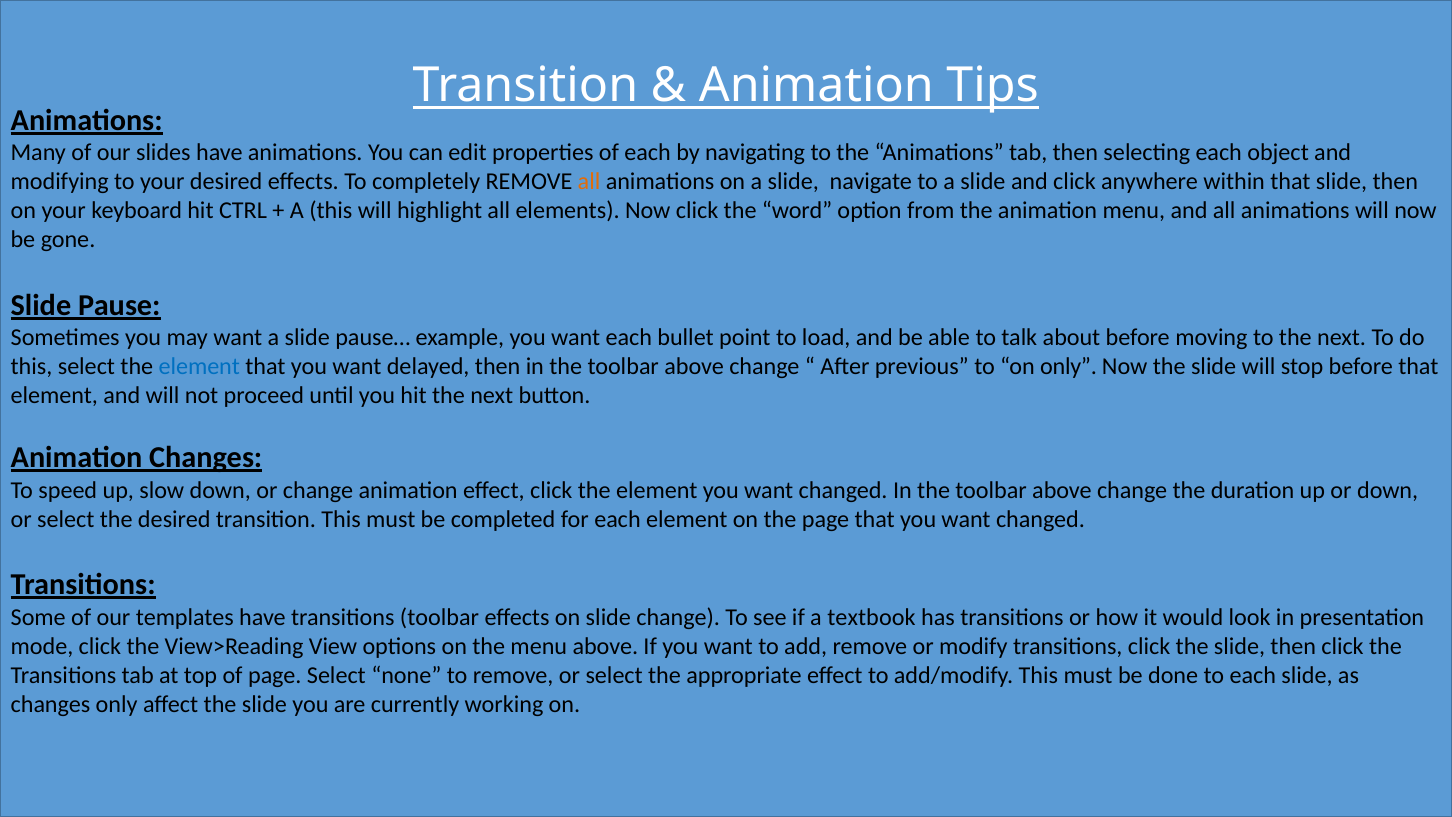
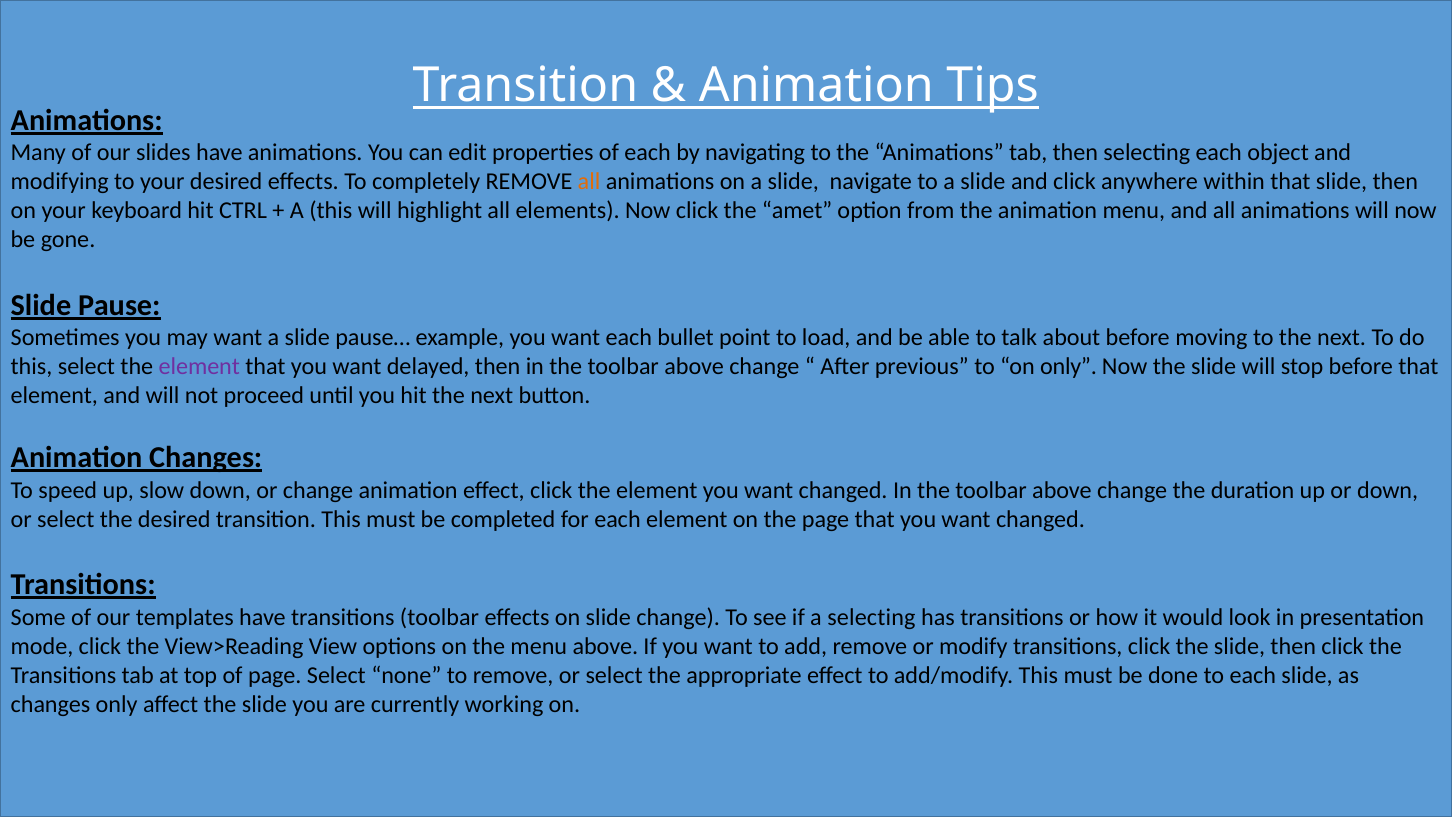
word: word -> amet
element at (199, 366) colour: blue -> purple
a textbook: textbook -> selecting
